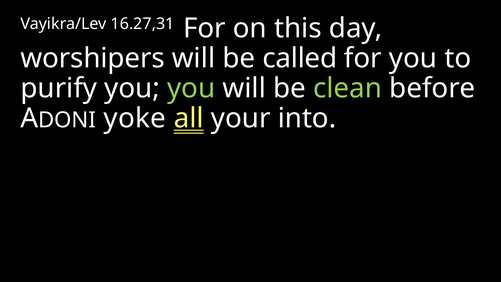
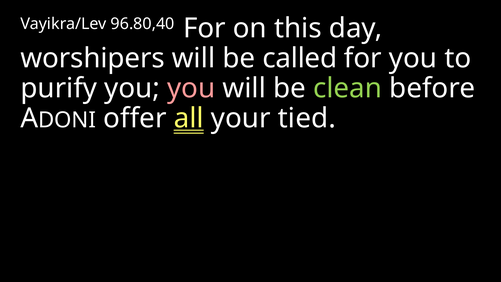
16.27,31: 16.27,31 -> 96.80,40
you at (191, 88) colour: light green -> pink
yoke: yoke -> offer
into: into -> tied
